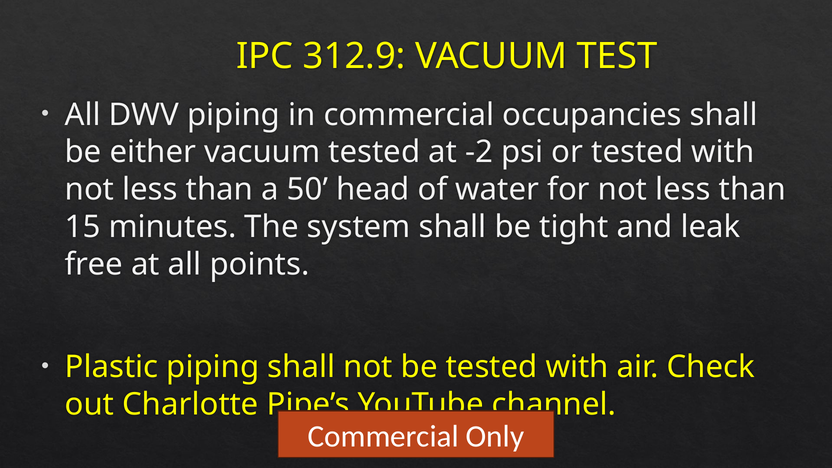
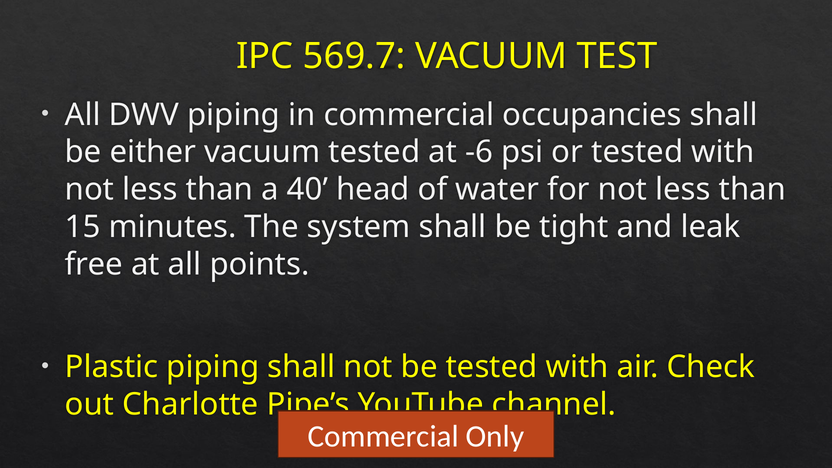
312.9: 312.9 -> 569.7
-2: -2 -> -6
50: 50 -> 40
